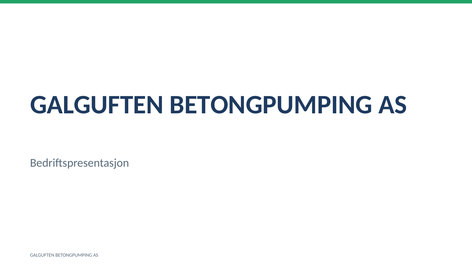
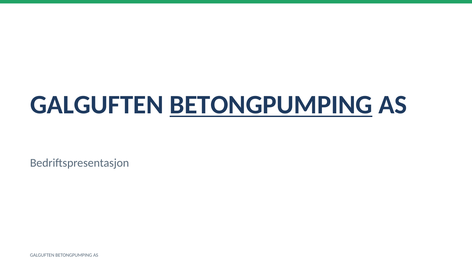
BETONGPUMPING at (271, 105) underline: none -> present
